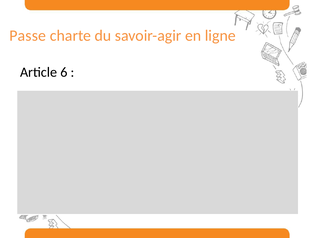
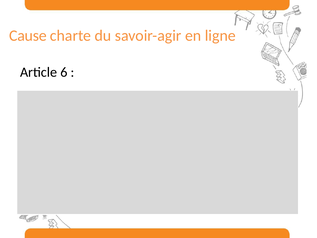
Passe: Passe -> Cause
